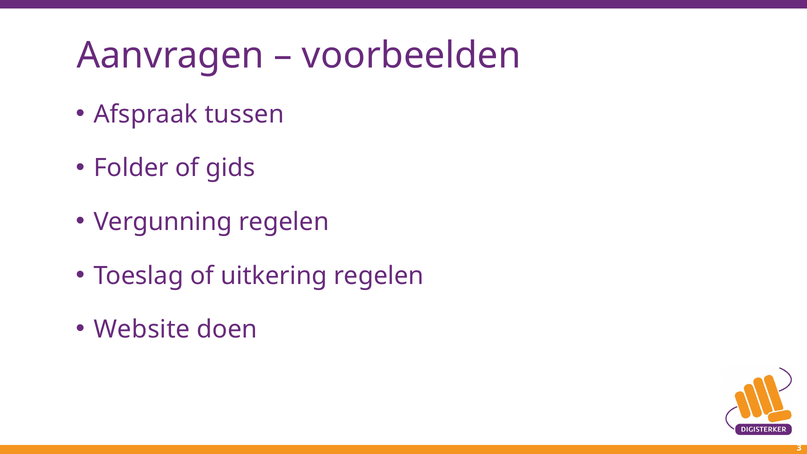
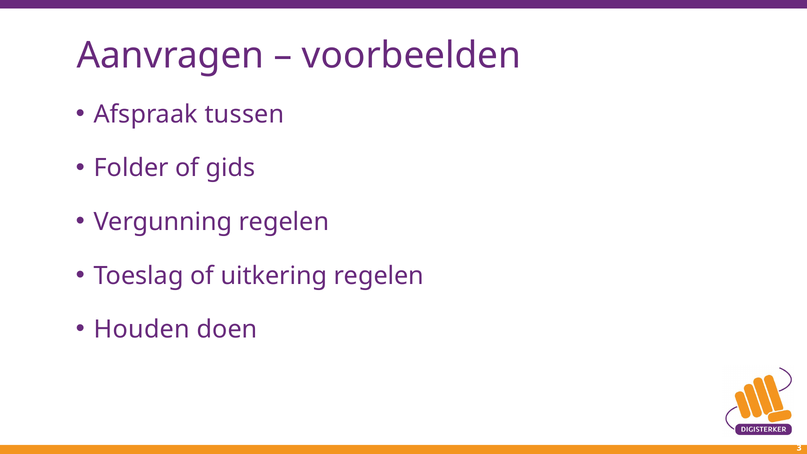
Website: Website -> Houden
